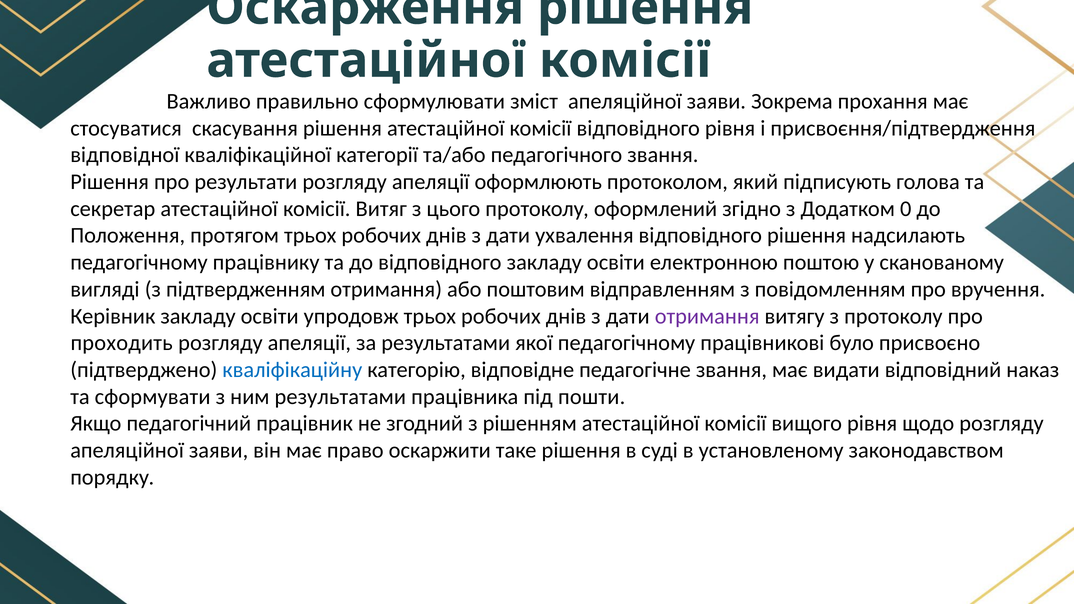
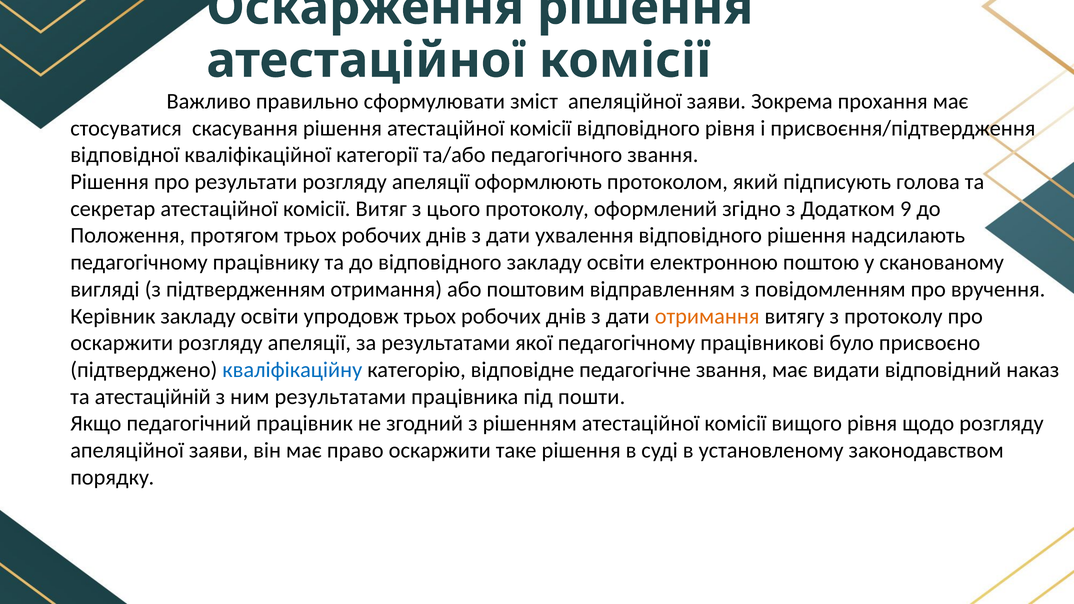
0: 0 -> 9
отримання at (707, 316) colour: purple -> orange
проходить at (122, 343): проходить -> оскаржити
сформувати: сформувати -> атестаційній
